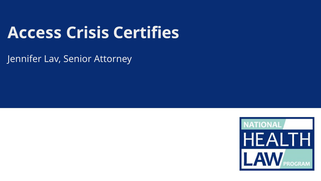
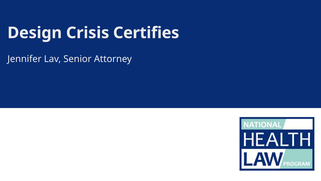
Access: Access -> Design
